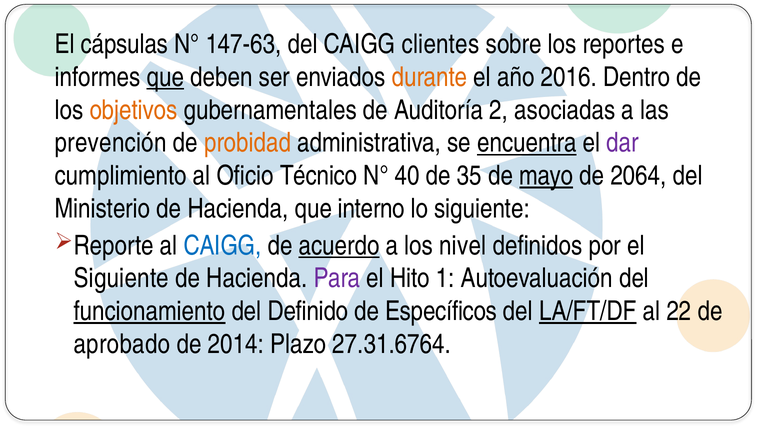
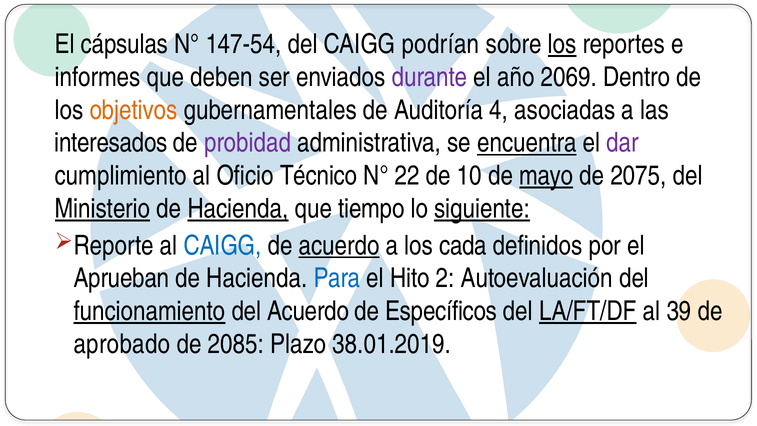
147-63: 147-63 -> 147-54
clientes: clientes -> podrían
los at (562, 44) underline: none -> present
que at (165, 77) underline: present -> none
durante colour: orange -> purple
2016: 2016 -> 2069
2: 2 -> 4
prevención: prevención -> interesados
probidad colour: orange -> purple
40: 40 -> 22
35: 35 -> 10
2064: 2064 -> 2075
Ministerio underline: none -> present
Hacienda at (238, 209) underline: none -> present
interno: interno -> tiempo
siguiente at (482, 209) underline: none -> present
nivel: nivel -> cada
Siguiente at (121, 278): Siguiente -> Aprueban
Para colour: purple -> blue
1: 1 -> 2
del Definido: Definido -> Acuerdo
22: 22 -> 39
2014: 2014 -> 2085
27.31.6764: 27.31.6764 -> 38.01.2019
